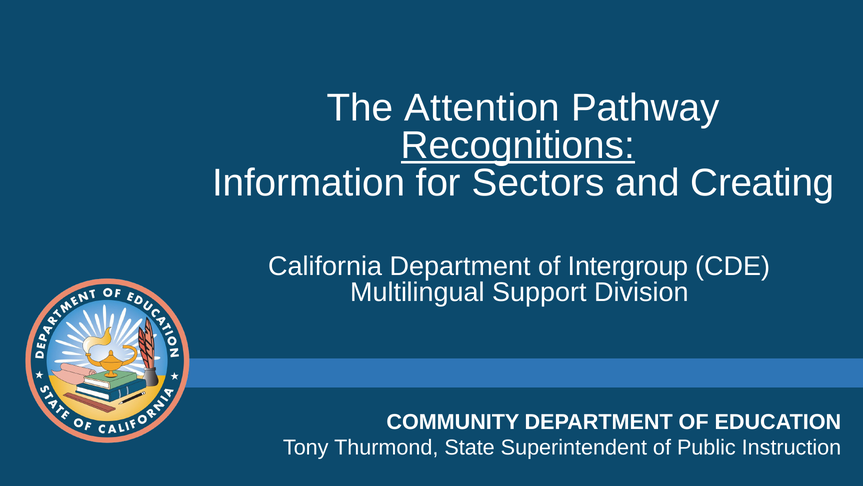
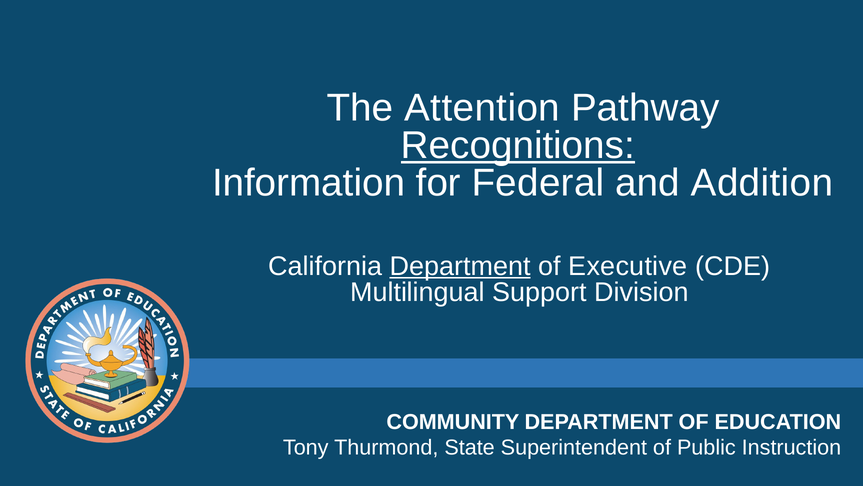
Sectors: Sectors -> Federal
Creating: Creating -> Addition
Department at (460, 266) underline: none -> present
Intergroup: Intergroup -> Executive
